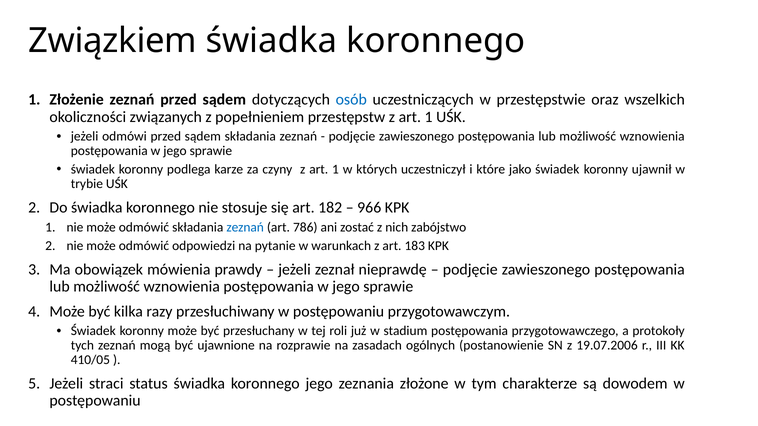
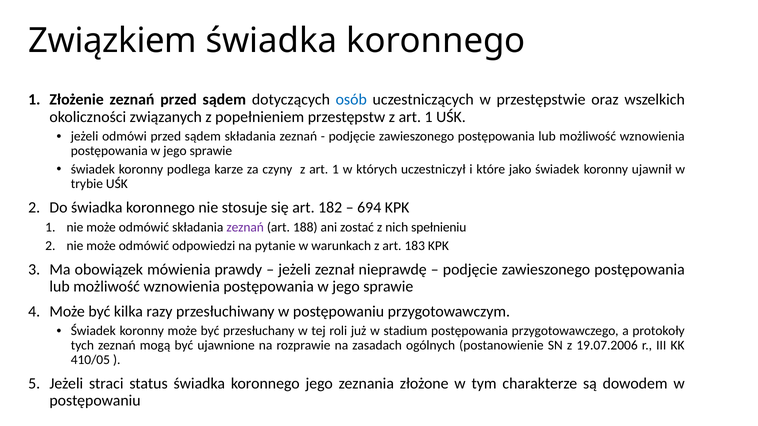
966: 966 -> 694
zeznań at (245, 227) colour: blue -> purple
786: 786 -> 188
zabójstwo: zabójstwo -> spełnieniu
